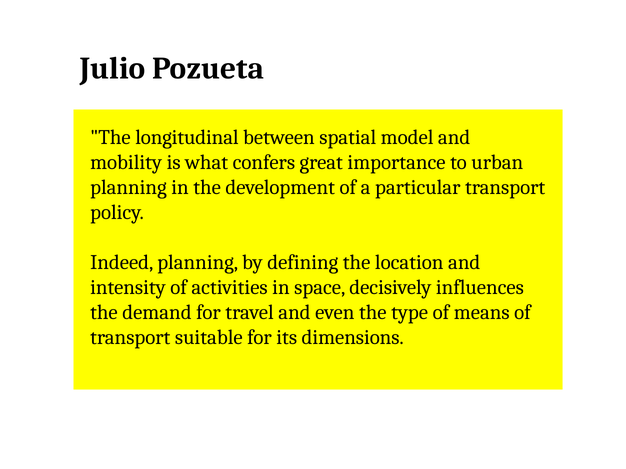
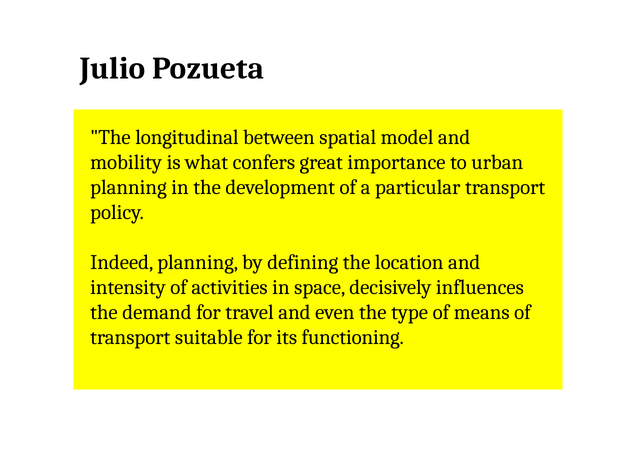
dimensions: dimensions -> functioning
